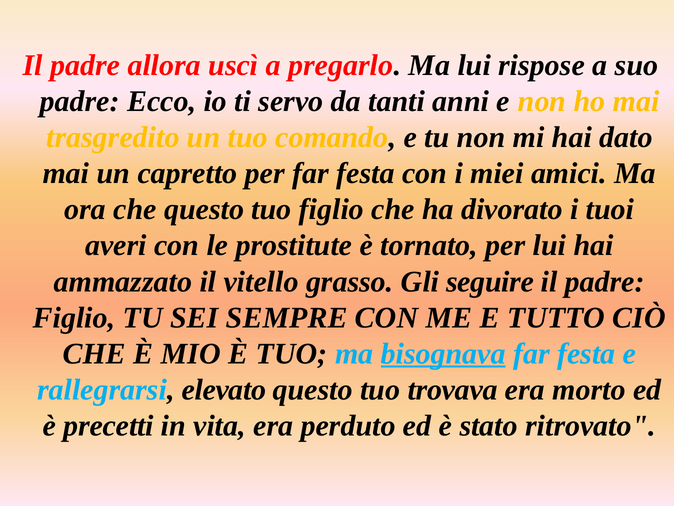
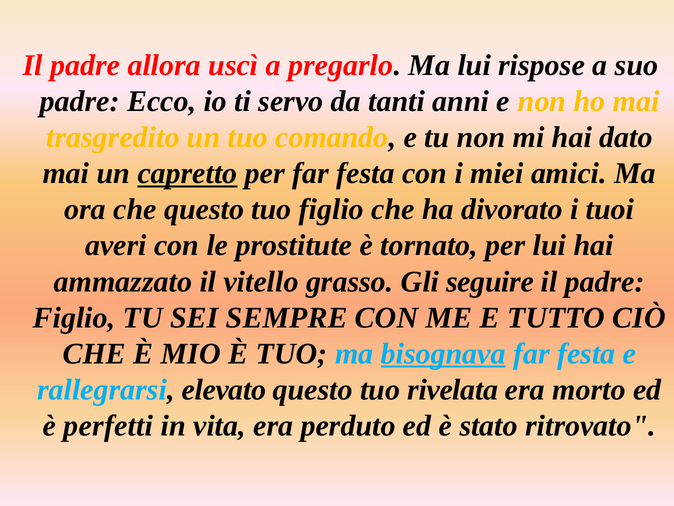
capretto underline: none -> present
trovava: trovava -> rivelata
precetti: precetti -> perfetti
